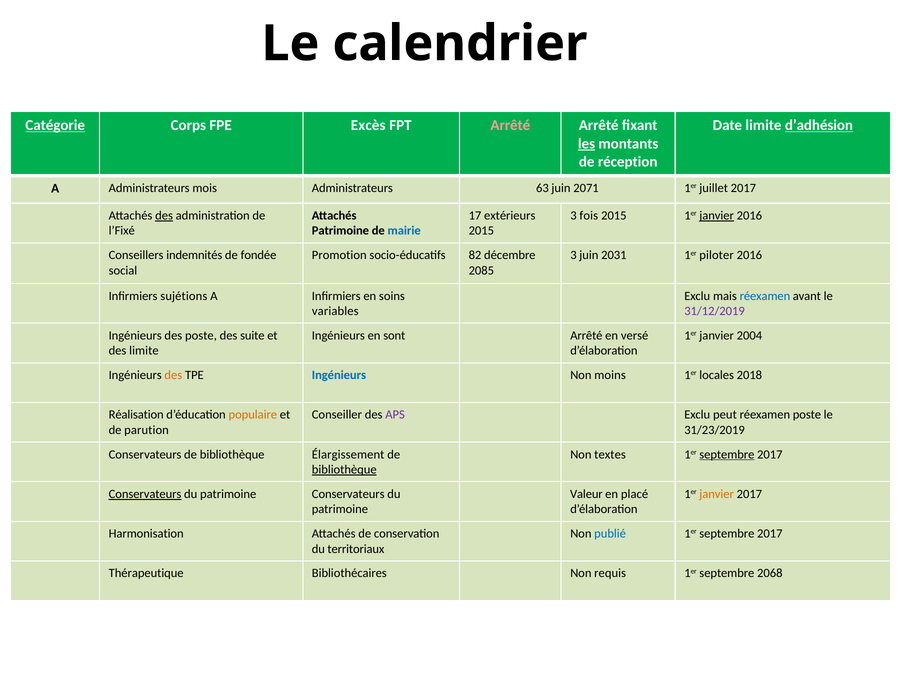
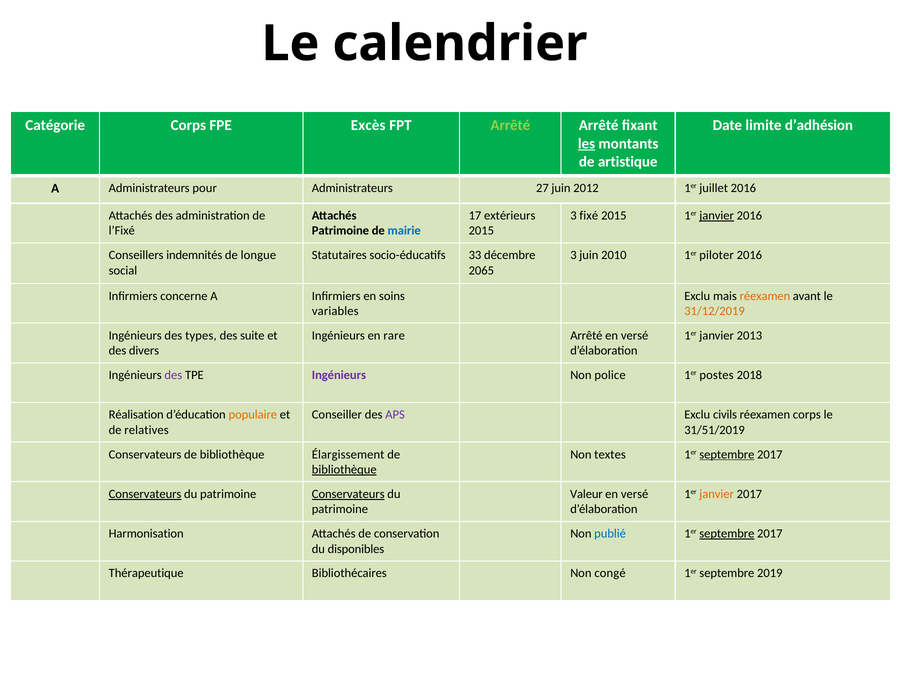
Catégorie underline: present -> none
Arrêté at (510, 125) colour: pink -> light green
d’adhésion underline: present -> none
réception: réception -> artistique
mois: mois -> pour
63: 63 -> 27
2071: 2071 -> 2012
juillet 2017: 2017 -> 2016
des at (164, 215) underline: present -> none
fois: fois -> fixé
fondée: fondée -> longue
Promotion: Promotion -> Statutaires
82: 82 -> 33
2031: 2031 -> 2010
2085: 2085 -> 2065
sujétions: sujétions -> concerne
réexamen at (765, 296) colour: blue -> orange
31/12/2019 colour: purple -> orange
des poste: poste -> types
sont: sont -> rare
2004: 2004 -> 2013
des limite: limite -> divers
des at (173, 375) colour: orange -> purple
Ingénieurs at (339, 375) colour: blue -> purple
moins: moins -> police
locales: locales -> postes
peut: peut -> civils
réexamen poste: poste -> corps
parution: parution -> relatives
31/23/2019: 31/23/2019 -> 31/51/2019
Conservateurs at (348, 494) underline: none -> present
placé at (635, 494): placé -> versé
septembre at (727, 533) underline: none -> present
territoriaux: territoriaux -> disponibles
requis: requis -> congé
2068: 2068 -> 2019
